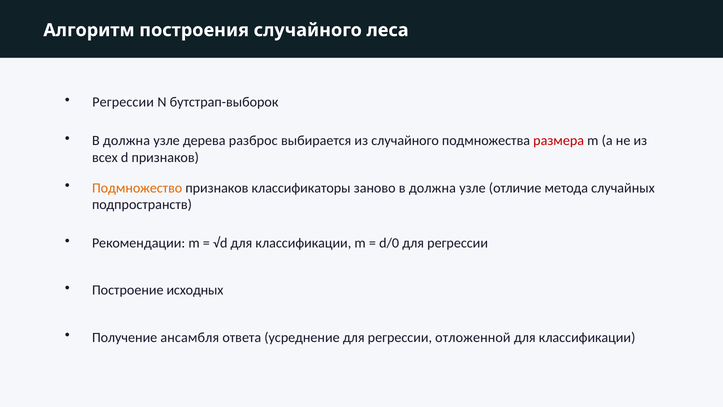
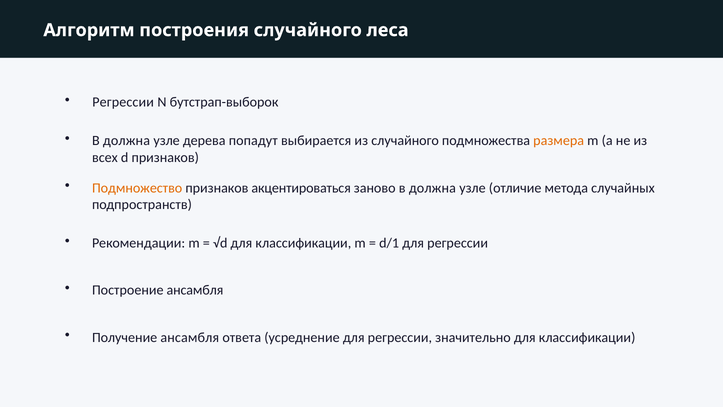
разброс: разброс -> попадут
размера colour: red -> orange
классификаторы: классификаторы -> акцентироваться
d/0: d/0 -> d/1
Построение исходных: исходных -> ансамбля
отложенной: отложенной -> значительно
